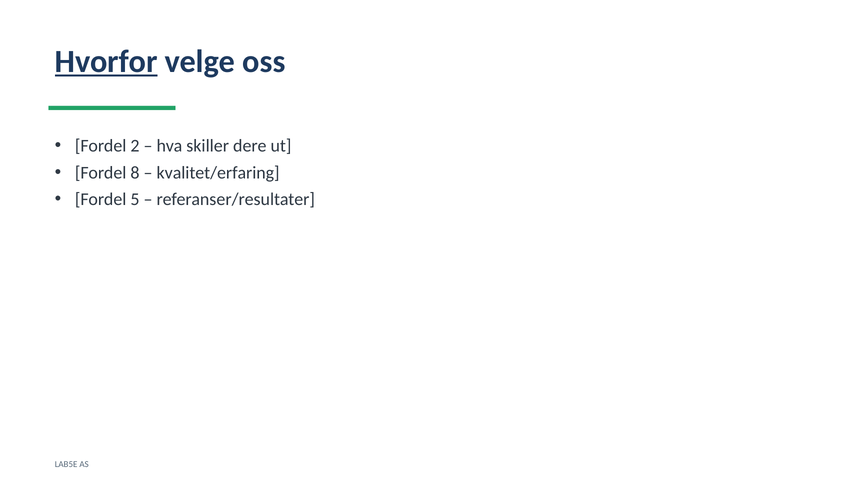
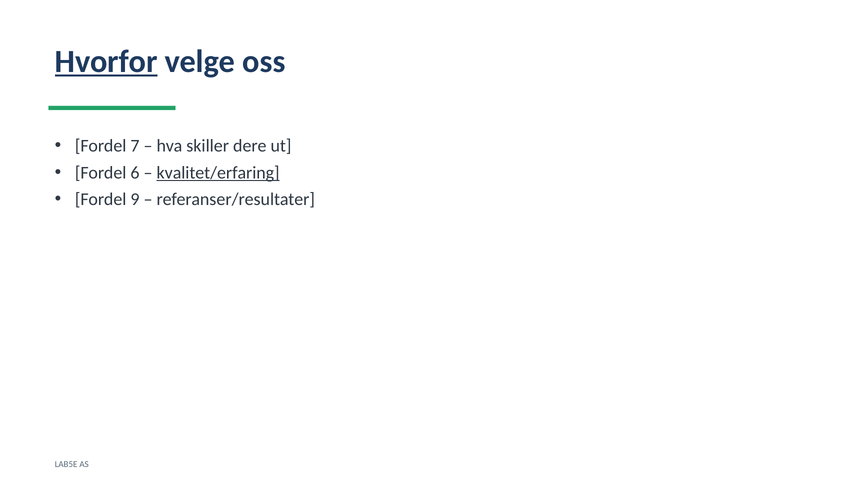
2: 2 -> 7
8: 8 -> 6
kvalitet/erfaring underline: none -> present
5: 5 -> 9
